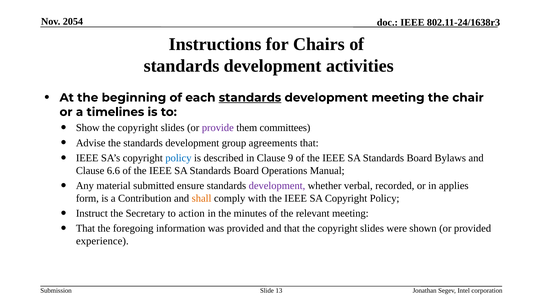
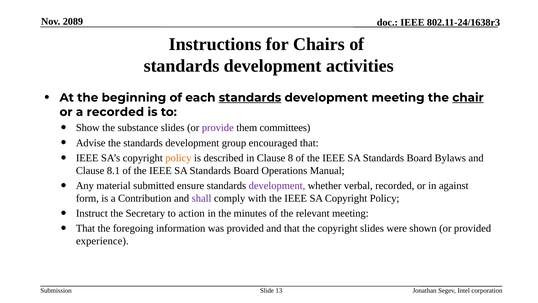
2054: 2054 -> 2089
chair underline: none -> present
a timelines: timelines -> recorded
Show the copyright: copyright -> substance
agreements: agreements -> encouraged
policy at (178, 158) colour: blue -> orange
9: 9 -> 8
6.6: 6.6 -> 8.1
applies: applies -> against
shall colour: orange -> purple
